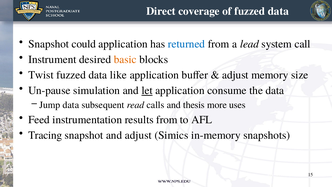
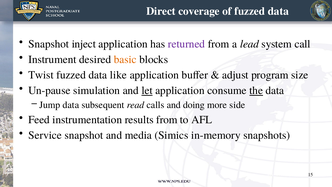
could: could -> inject
returned colour: blue -> purple
memory: memory -> program
the underline: none -> present
thesis: thesis -> doing
uses: uses -> side
Tracing: Tracing -> Service
and adjust: adjust -> media
